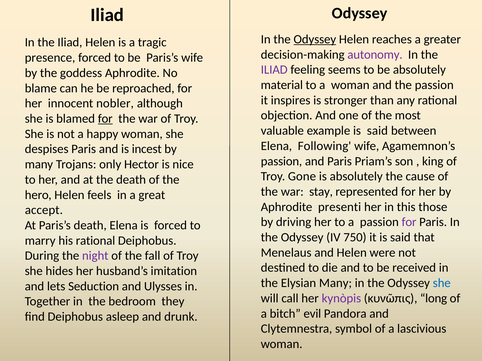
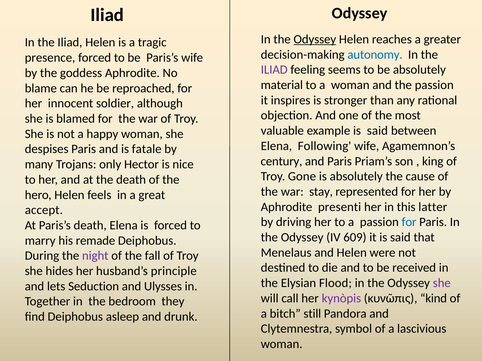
autonomy colour: purple -> blue
nobler: nobler -> soldier
for at (105, 119) underline: present -> none
incest: incest -> fatale
passion at (281, 161): passion -> century
those: those -> latter
for at (409, 222) colour: purple -> blue
750: 750 -> 609
his rational: rational -> remade
imitation: imitation -> principle
Elysian Many: Many -> Flood
she at (442, 283) colour: blue -> purple
long: long -> kind
evil: evil -> still
